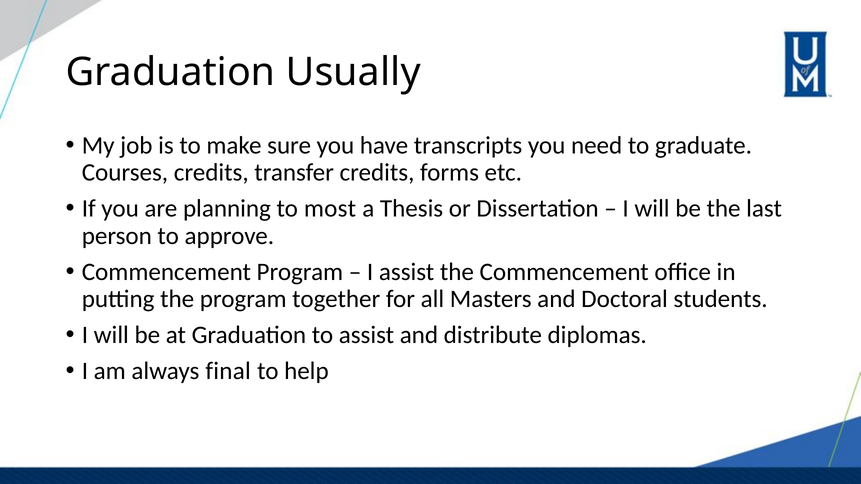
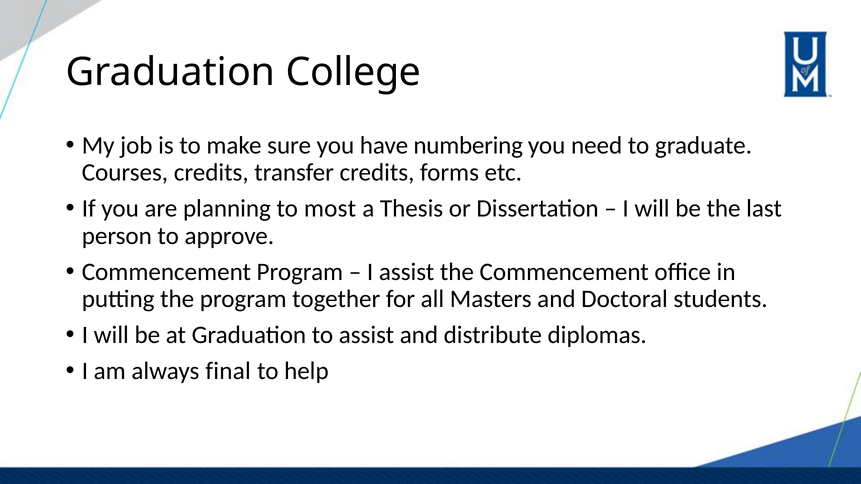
Usually: Usually -> College
transcripts: transcripts -> numbering
